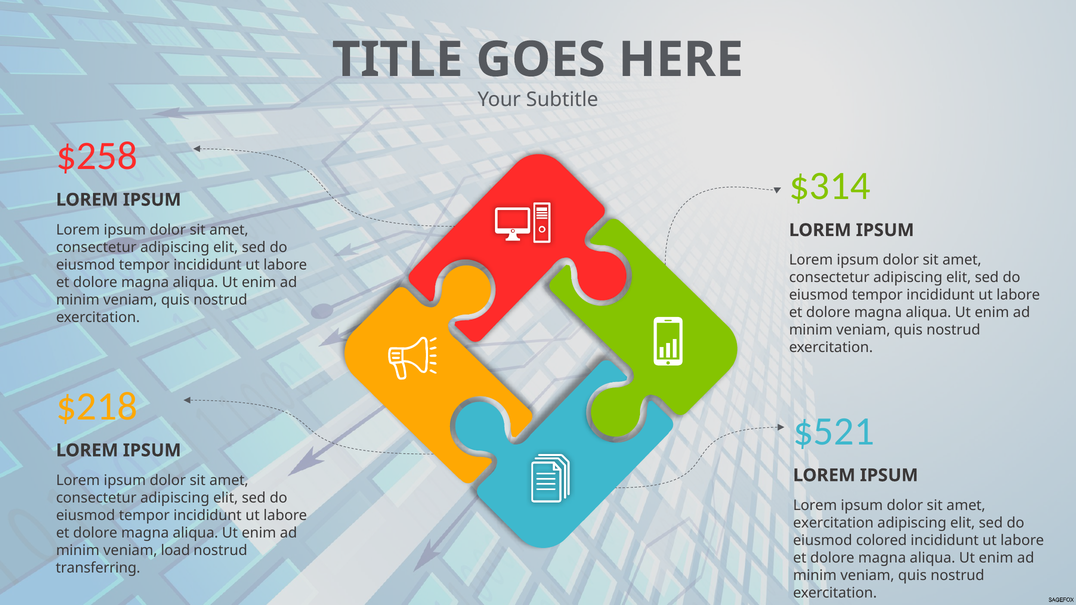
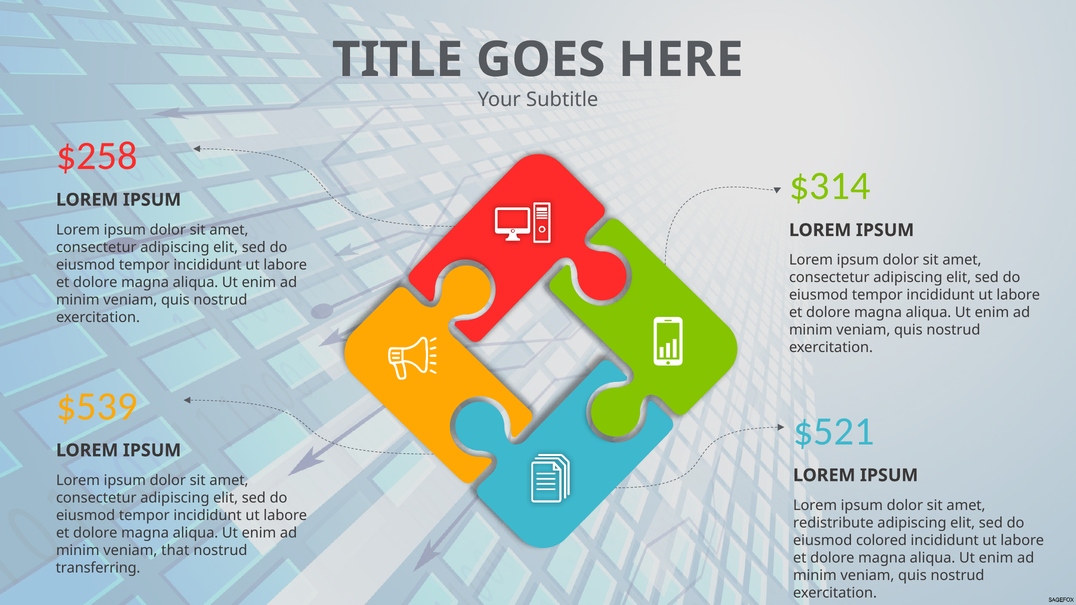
$218: $218 -> $539
exercitation at (833, 523): exercitation -> redistribute
load: load -> that
